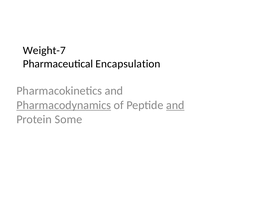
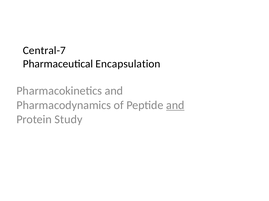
Weight-7: Weight-7 -> Central-7
Pharmacodynamics underline: present -> none
Some: Some -> Study
